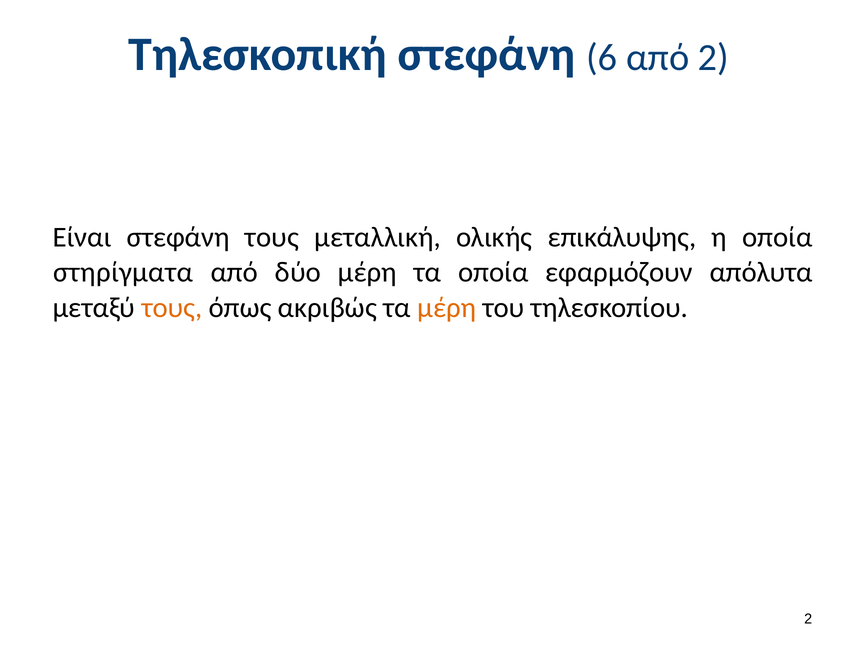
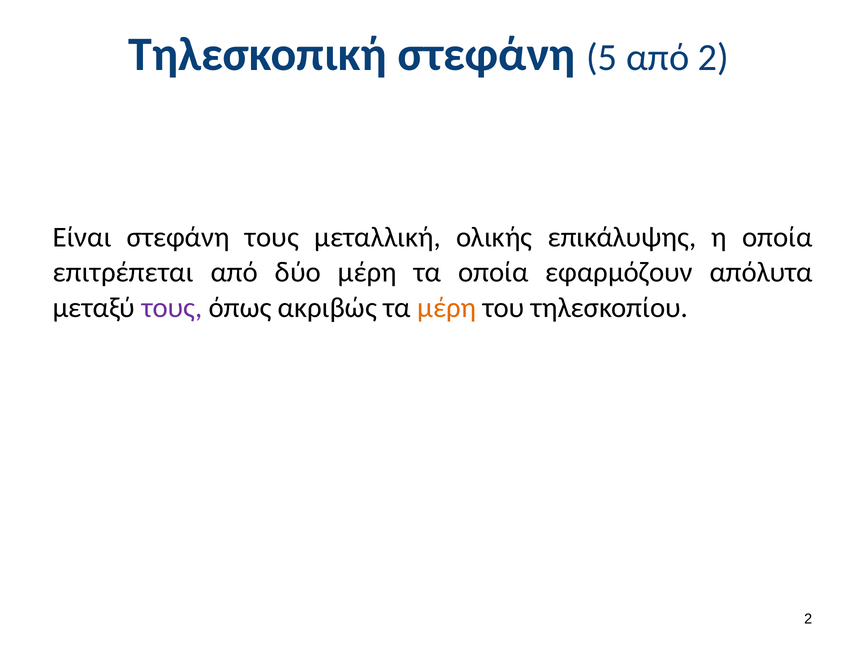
6: 6 -> 5
στηρίγματα: στηρίγματα -> επιτρέπεται
τους at (172, 308) colour: orange -> purple
